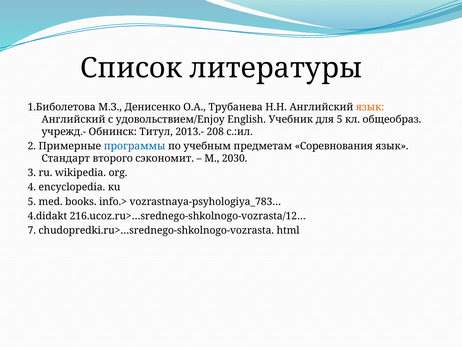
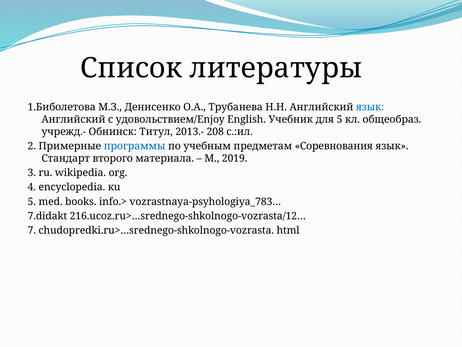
язык at (370, 107) colour: orange -> blue
сэкономит: сэкономит -> материала
2030: 2030 -> 2019
4.didakt: 4.didakt -> 7.didakt
